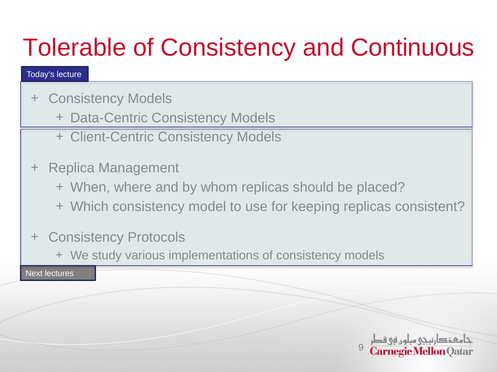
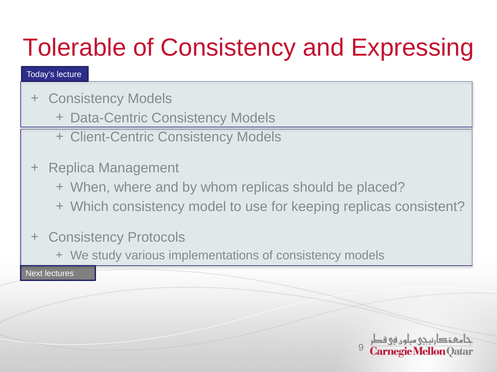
Continuous: Continuous -> Expressing
